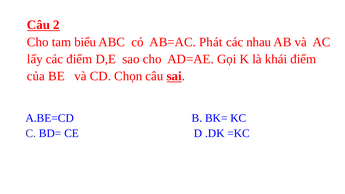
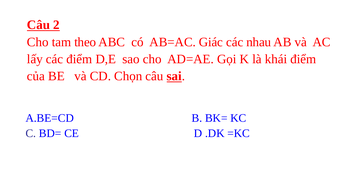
biểu: biểu -> theo
Phát: Phát -> Giác
